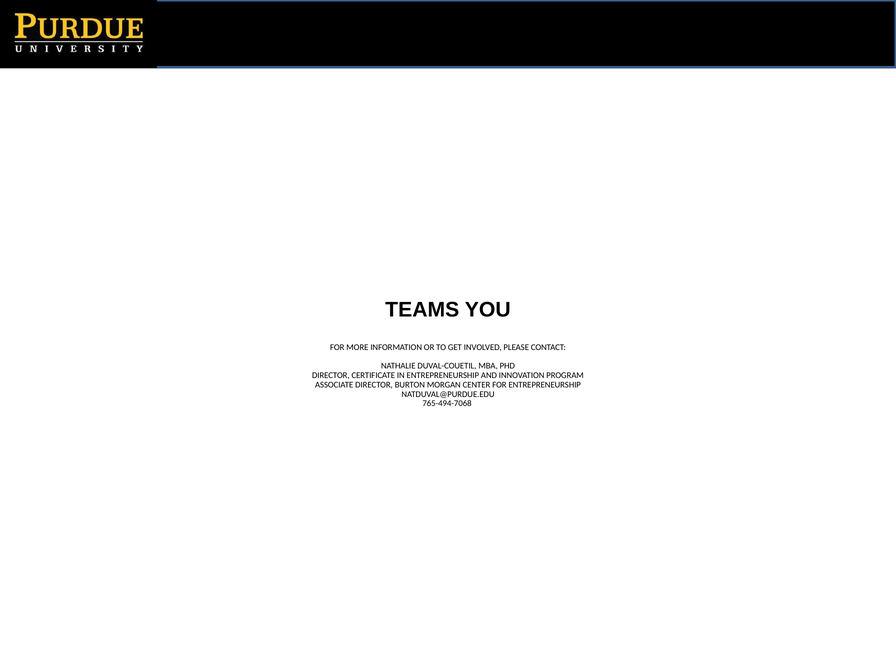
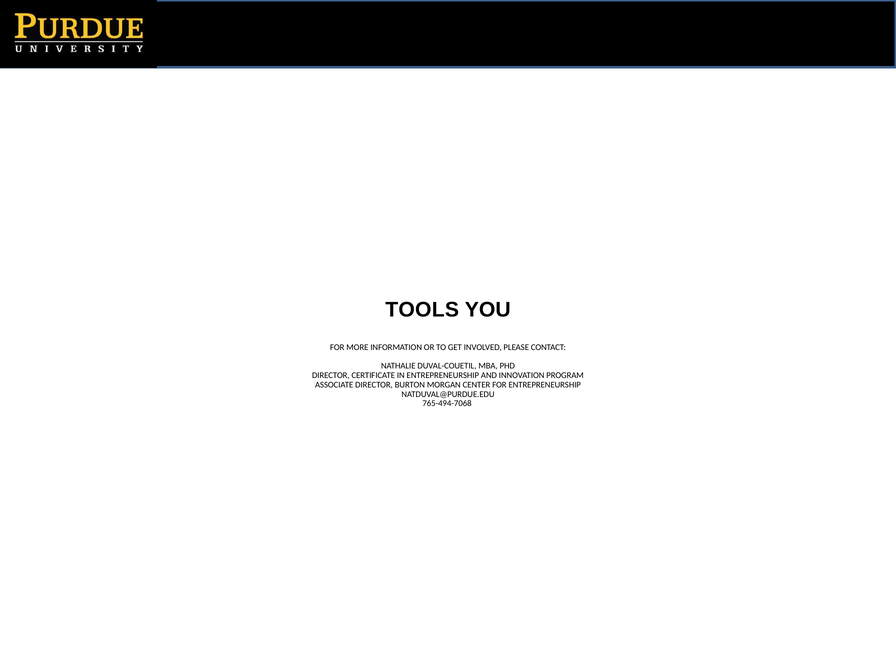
TEAMS: TEAMS -> TOOLS
